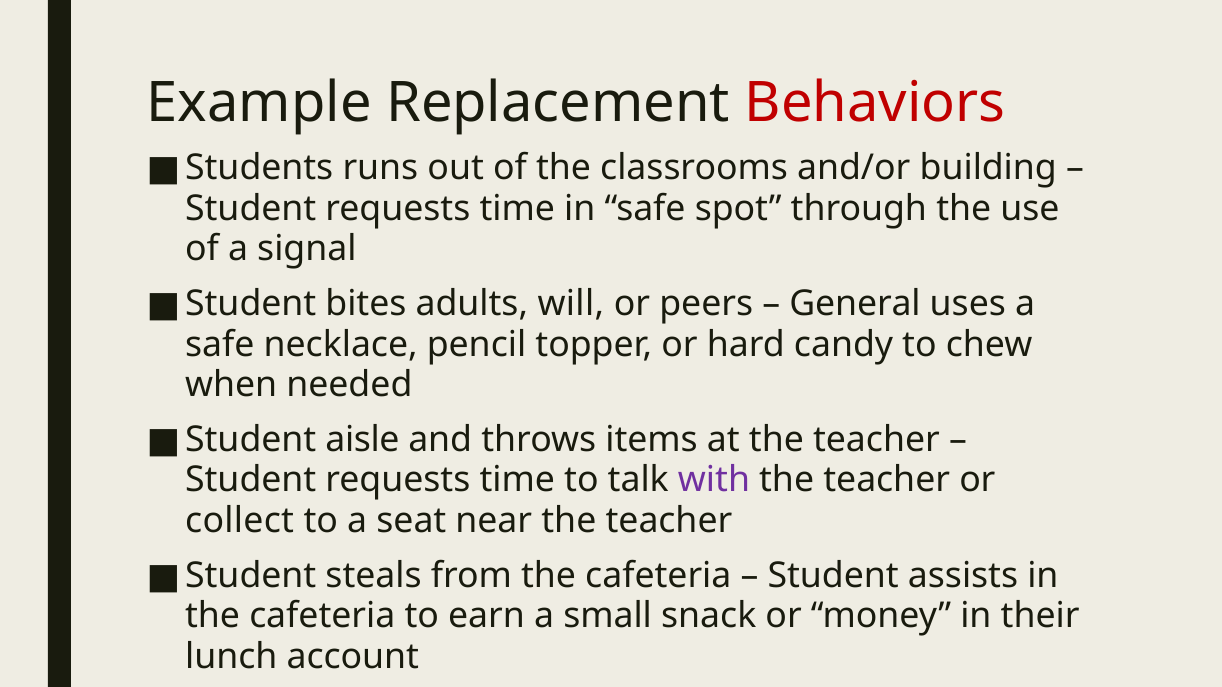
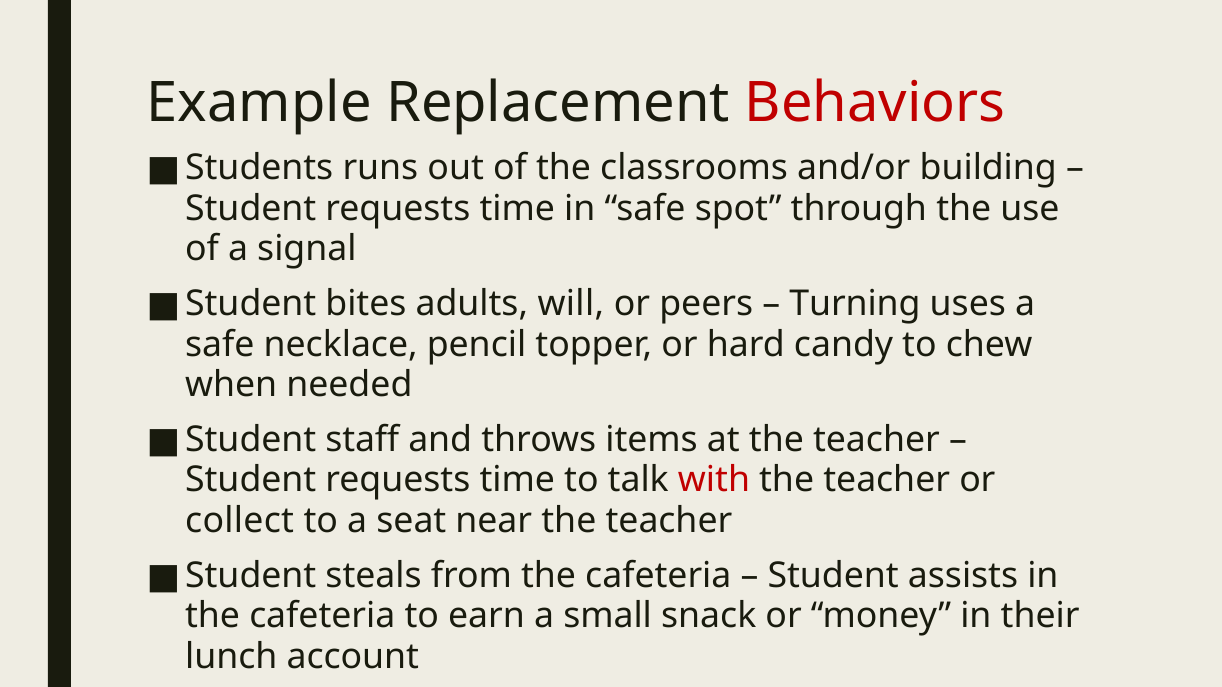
General: General -> Turning
aisle: aisle -> staff
with colour: purple -> red
